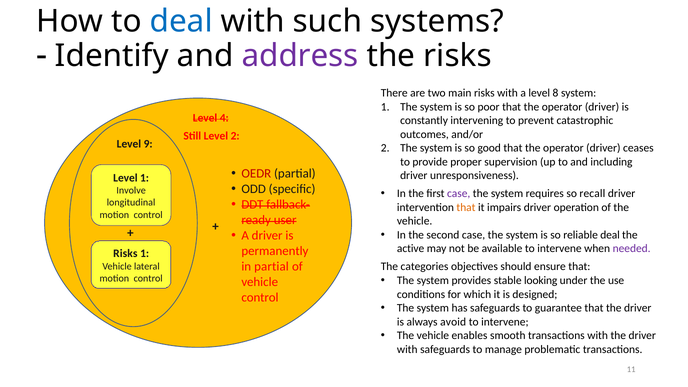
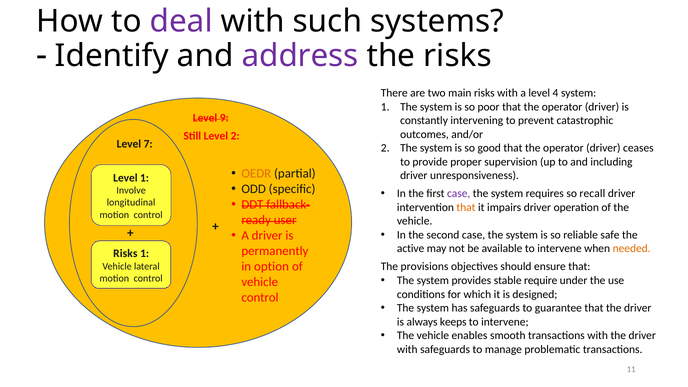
deal at (181, 22) colour: blue -> purple
8: 8 -> 4
4: 4 -> 9
9: 9 -> 7
OEDR colour: red -> orange
reliable deal: deal -> safe
needed colour: purple -> orange
in partial: partial -> option
categories: categories -> provisions
looking: looking -> require
avoid: avoid -> keeps
